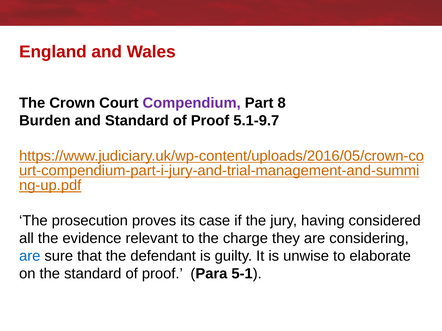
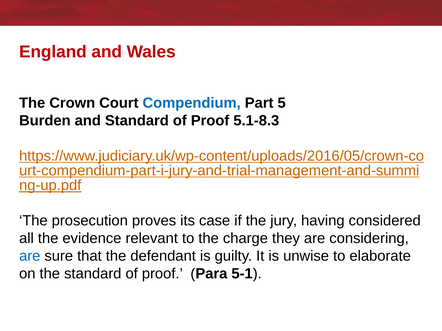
Compendium colour: purple -> blue
8: 8 -> 5
5.1-9.7: 5.1-9.7 -> 5.1-8.3
